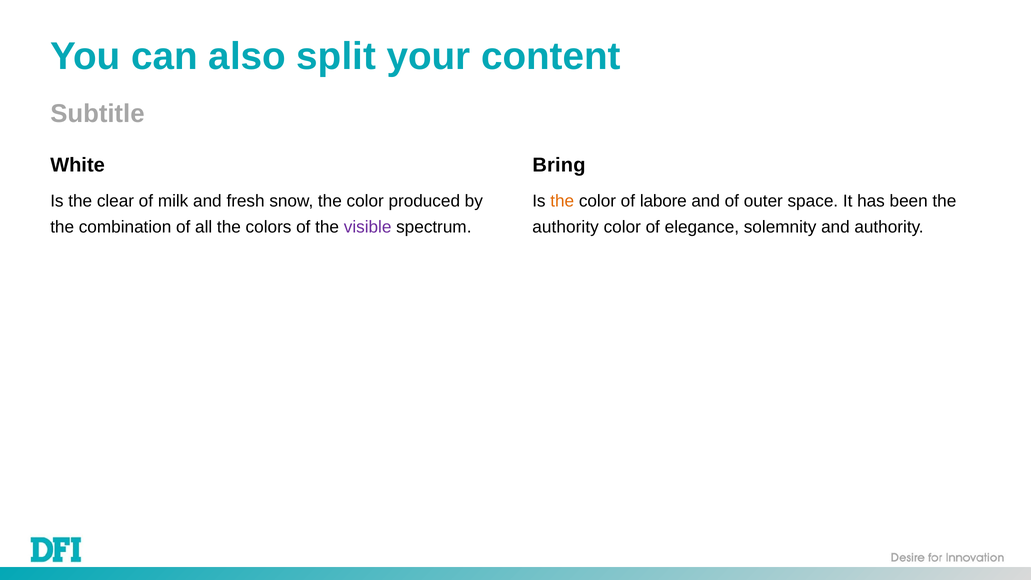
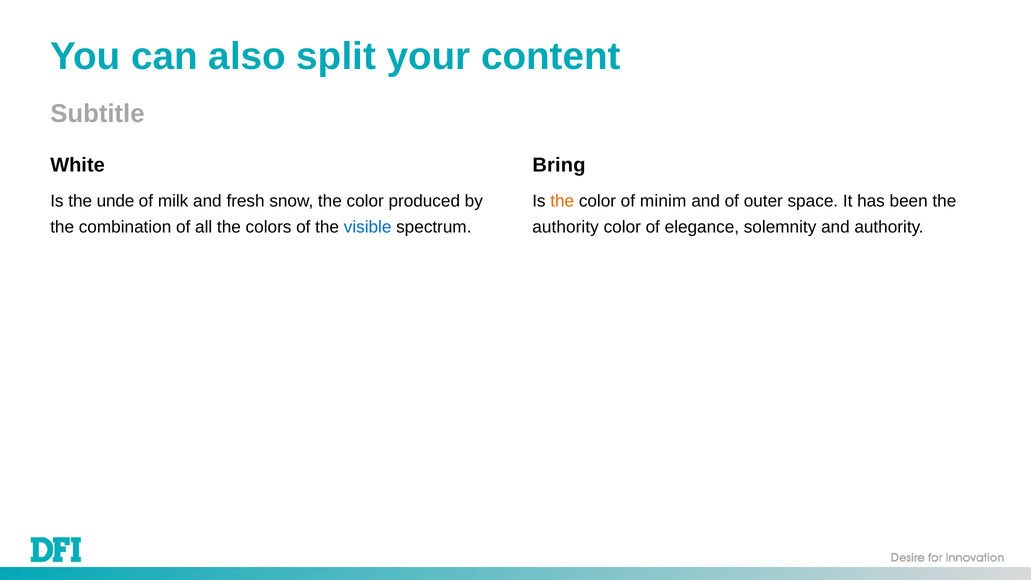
clear: clear -> unde
labore: labore -> minim
visible colour: purple -> blue
